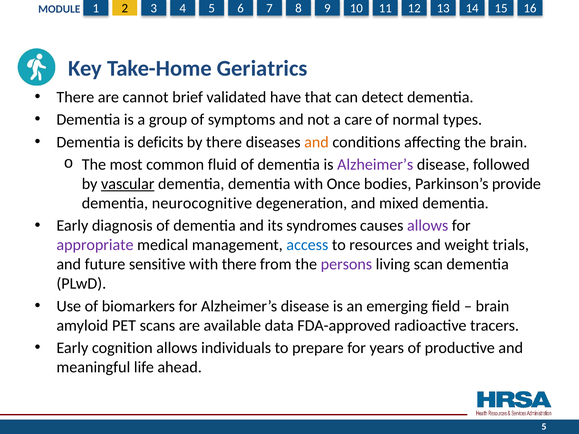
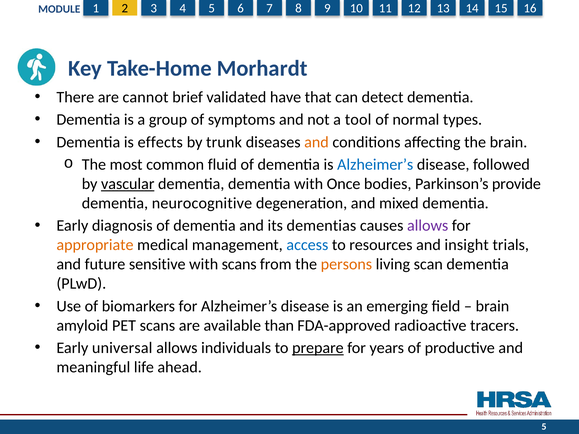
Geriatrics: Geriatrics -> Morhardt
care: care -> tool
deficits: deficits -> effects
by there: there -> trunk
Alzheimer’s at (375, 165) colour: purple -> blue
syndromes: syndromes -> dementias
appropriate colour: purple -> orange
weight: weight -> insight
with there: there -> scans
persons colour: purple -> orange
data: data -> than
cognition: cognition -> universal
prepare underline: none -> present
